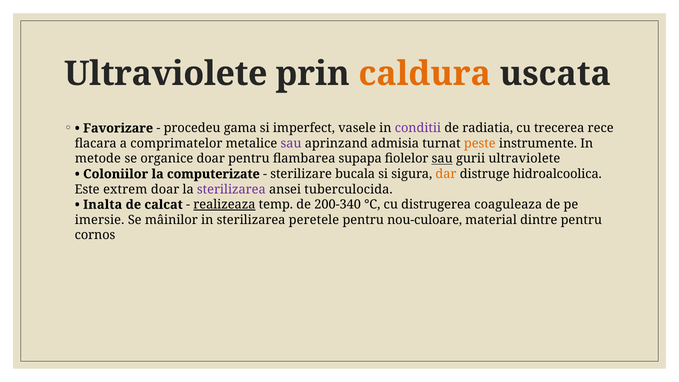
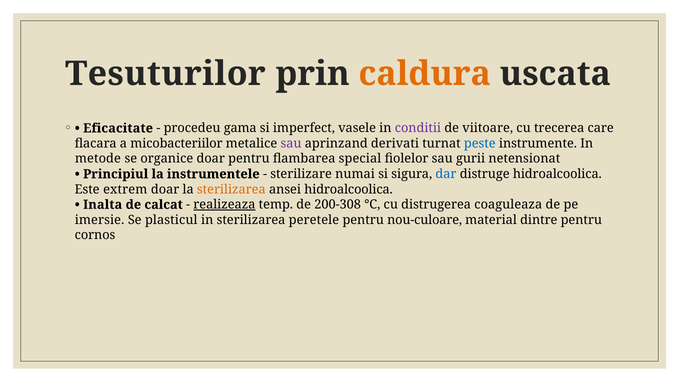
Ultraviolete at (166, 74): Ultraviolete -> Tesuturilor
Favorizare: Favorizare -> Eficacitate
radiatia: radiatia -> viitoare
rece: rece -> care
comprimatelor: comprimatelor -> micobacteriilor
admisia: admisia -> derivati
peste colour: orange -> blue
supapa: supapa -> special
sau at (442, 159) underline: present -> none
gurii ultraviolete: ultraviolete -> netensionat
Coloniilor: Coloniilor -> Principiul
computerizate: computerizate -> instrumentele
bucala: bucala -> numai
dar colour: orange -> blue
sterilizarea at (231, 189) colour: purple -> orange
ansei tuberculocida: tuberculocida -> hidroalcoolica
200-340: 200-340 -> 200-308
mâinilor: mâinilor -> plasticul
